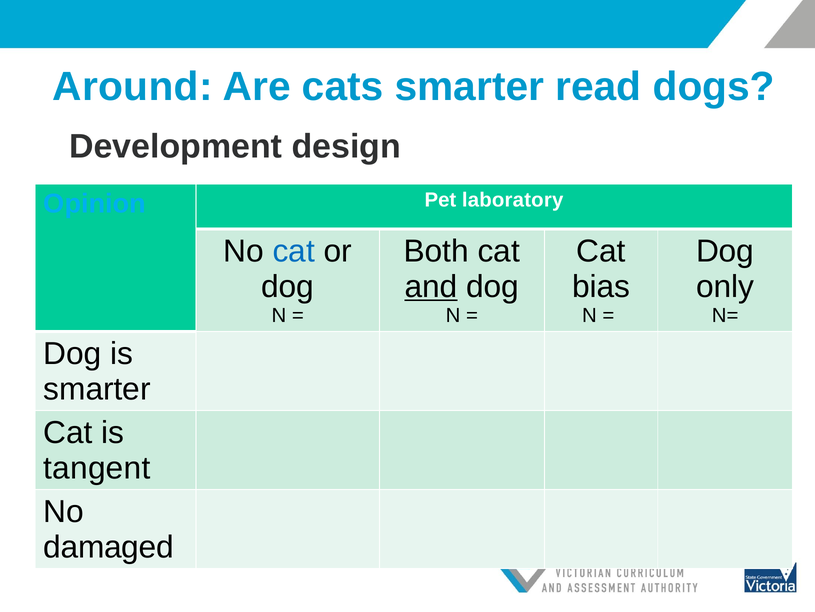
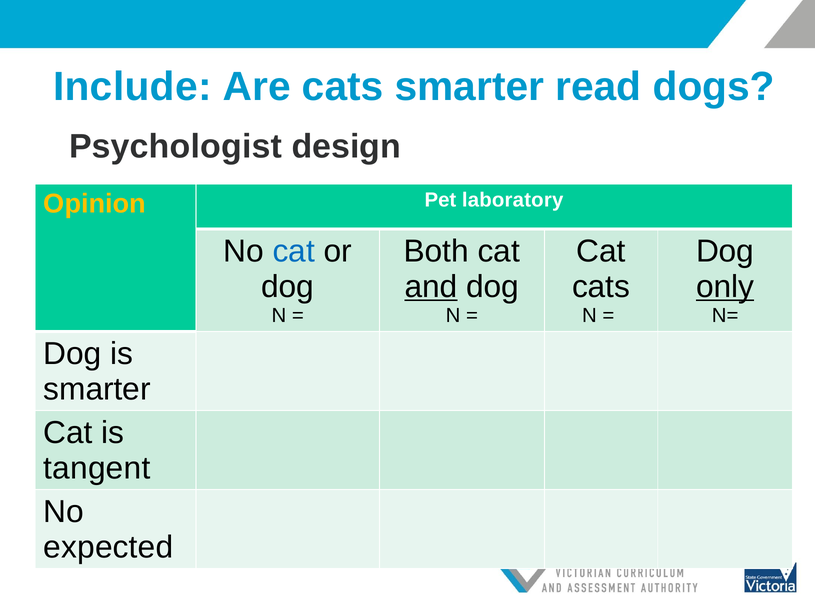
Around: Around -> Include
Development: Development -> Psychologist
Opinion colour: light blue -> yellow
bias at (601, 286): bias -> cats
only underline: none -> present
damaged: damaged -> expected
